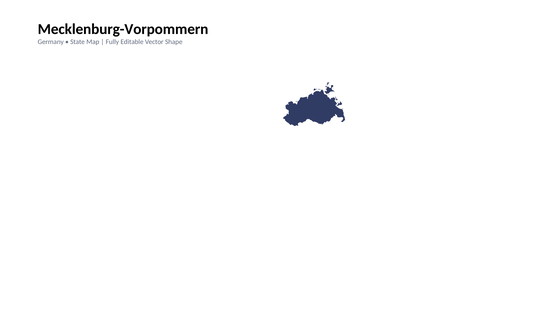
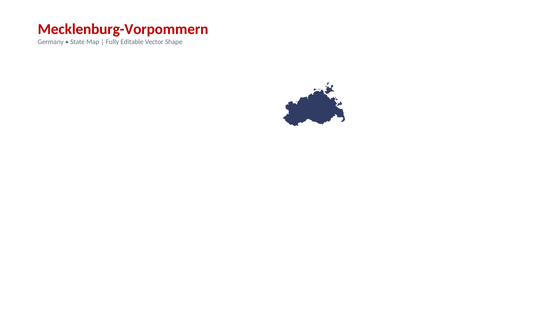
Mecklenburg-Vorpommern colour: black -> red
